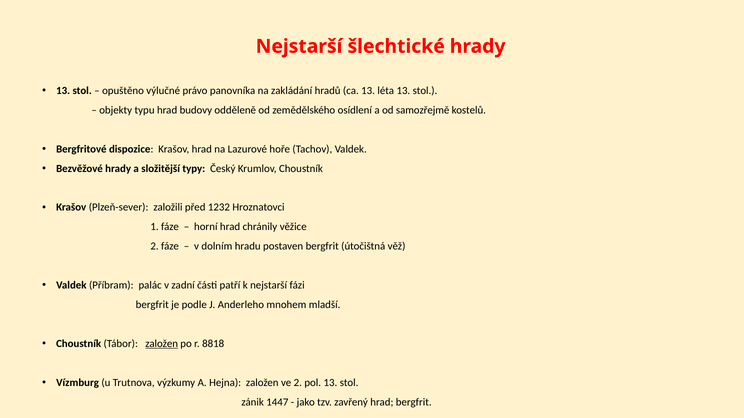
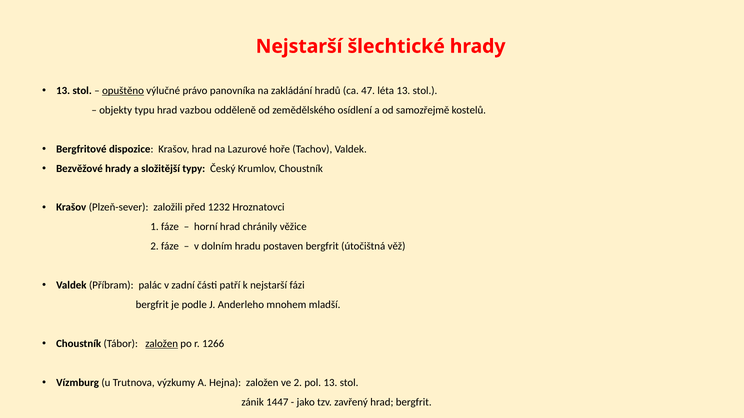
opuštěno underline: none -> present
ca 13: 13 -> 47
budovy: budovy -> vazbou
8818: 8818 -> 1266
